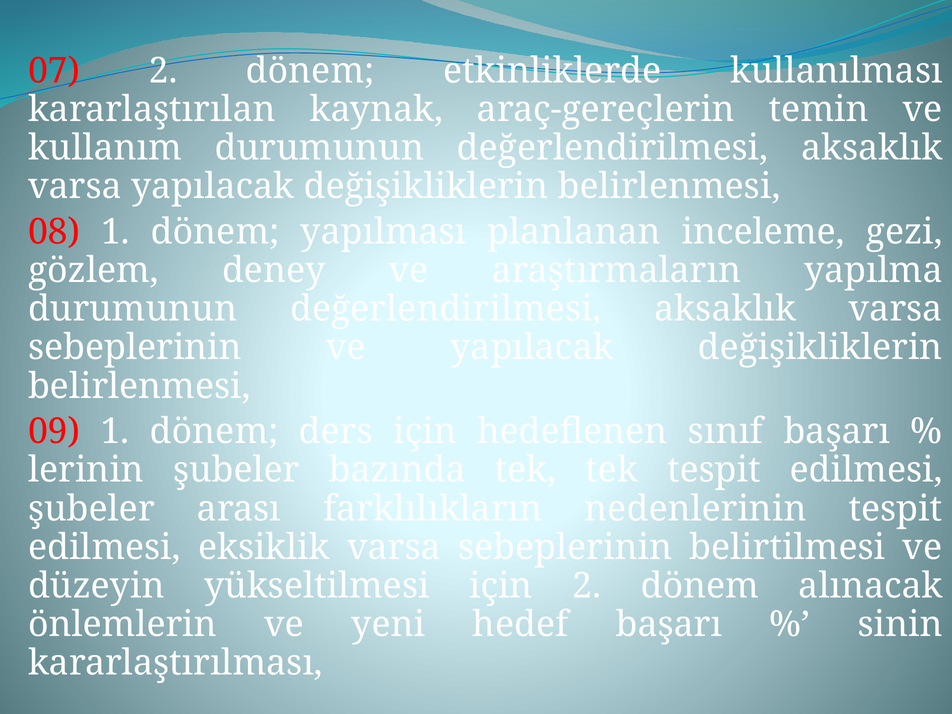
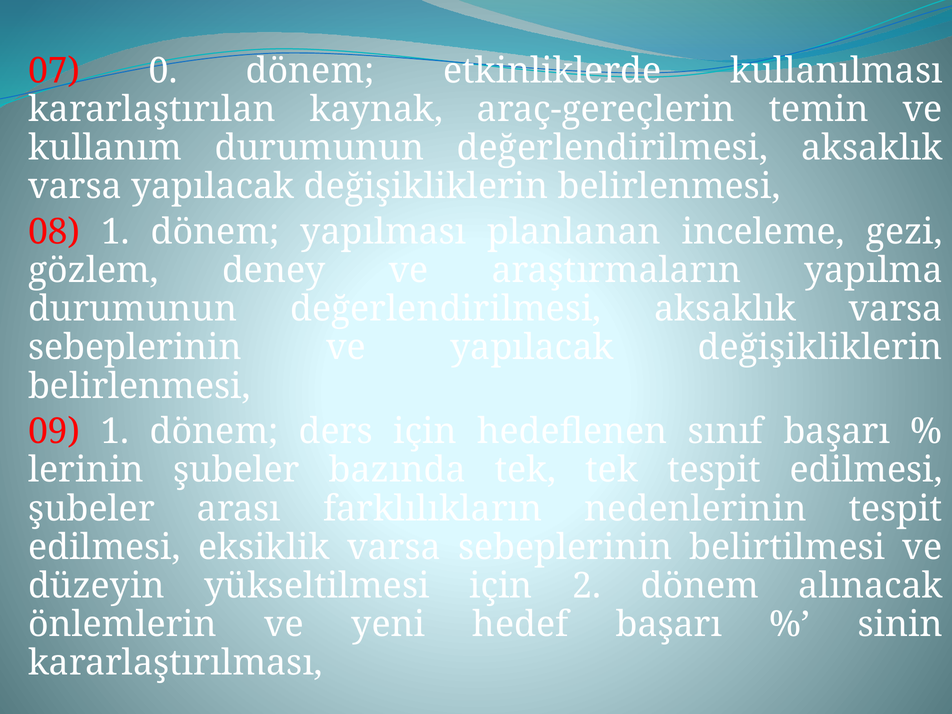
07 2: 2 -> 0
